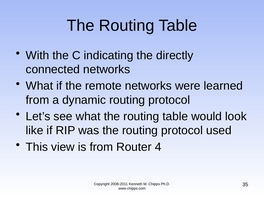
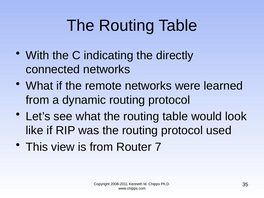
4: 4 -> 7
